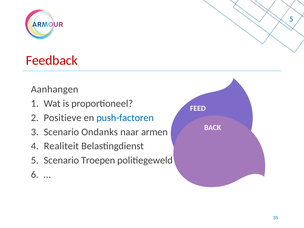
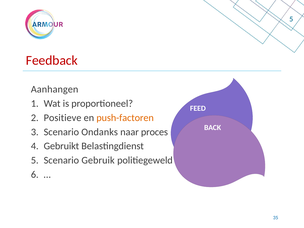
push-factoren colour: blue -> orange
armen: armen -> proces
Realiteit: Realiteit -> Gebruikt
Troepen: Troepen -> Gebruik
